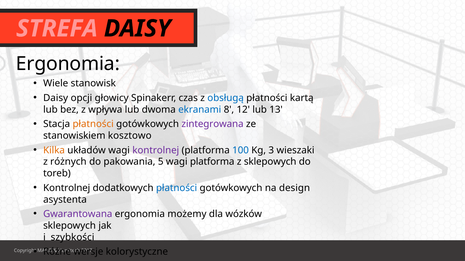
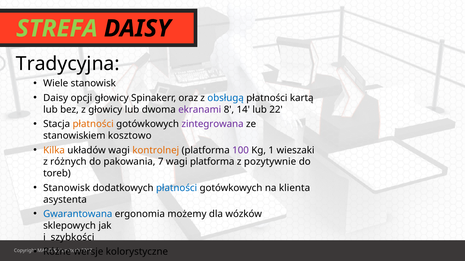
STREFA colour: pink -> light green
Ergonomia at (68, 64): Ergonomia -> Tradycyjna
czas: czas -> oraz
z wpływa: wpływa -> głowicy
ekranami colour: blue -> purple
12: 12 -> 14
13: 13 -> 22
kontrolnej at (156, 150) colour: purple -> orange
100 colour: blue -> purple
3: 3 -> 1
5: 5 -> 7
z sklepowych: sklepowych -> pozytywnie
Kontrolnej at (67, 188): Kontrolnej -> Stanowisk
design: design -> klienta
Gwarantowana colour: purple -> blue
